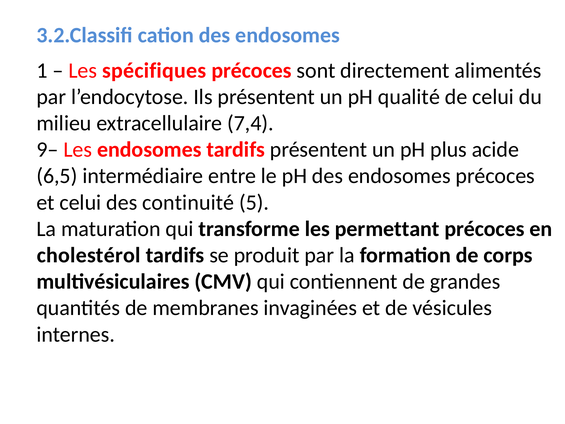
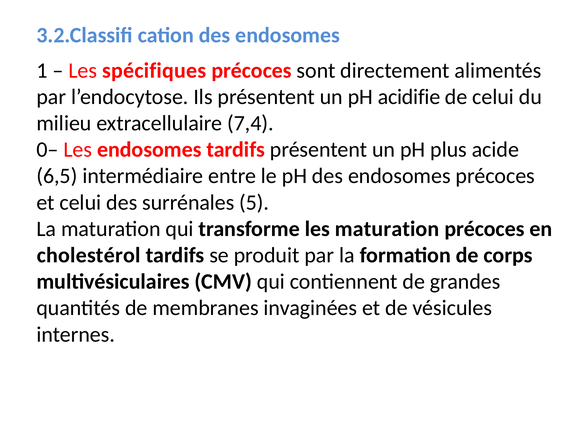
qualité: qualité -> acidifie
9–: 9– -> 0–
continuité: continuité -> surrénales
les permettant: permettant -> maturation
